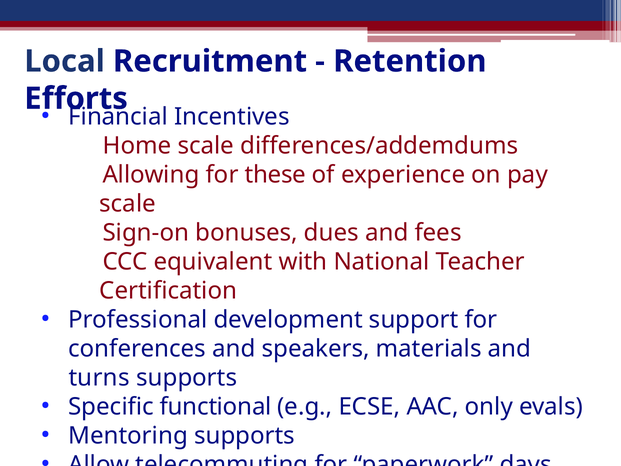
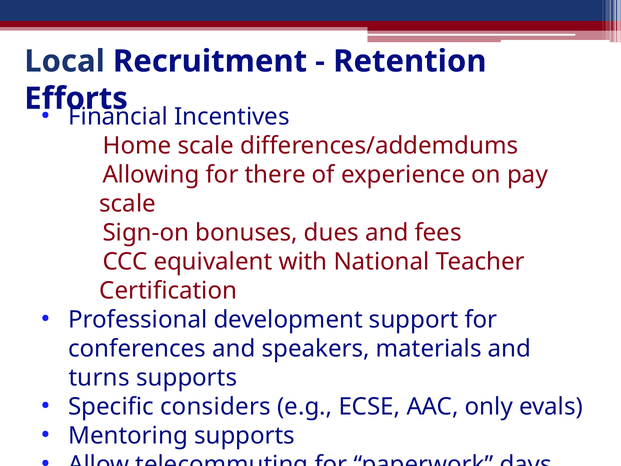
these: these -> there
functional: functional -> considers
